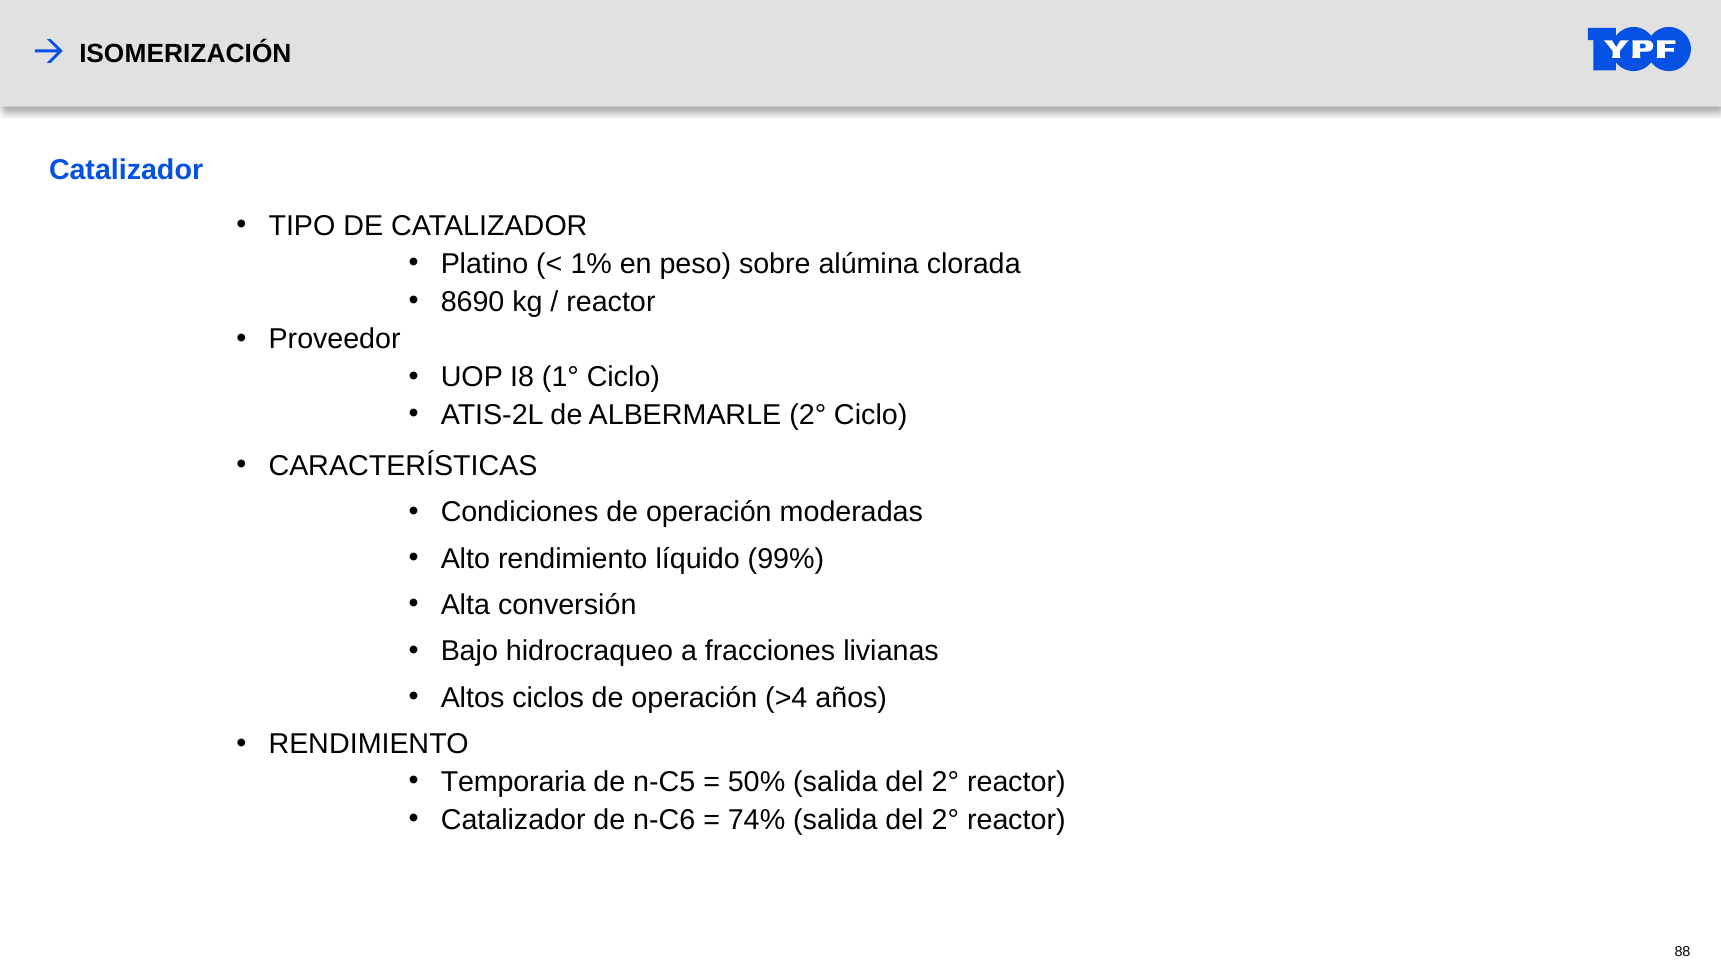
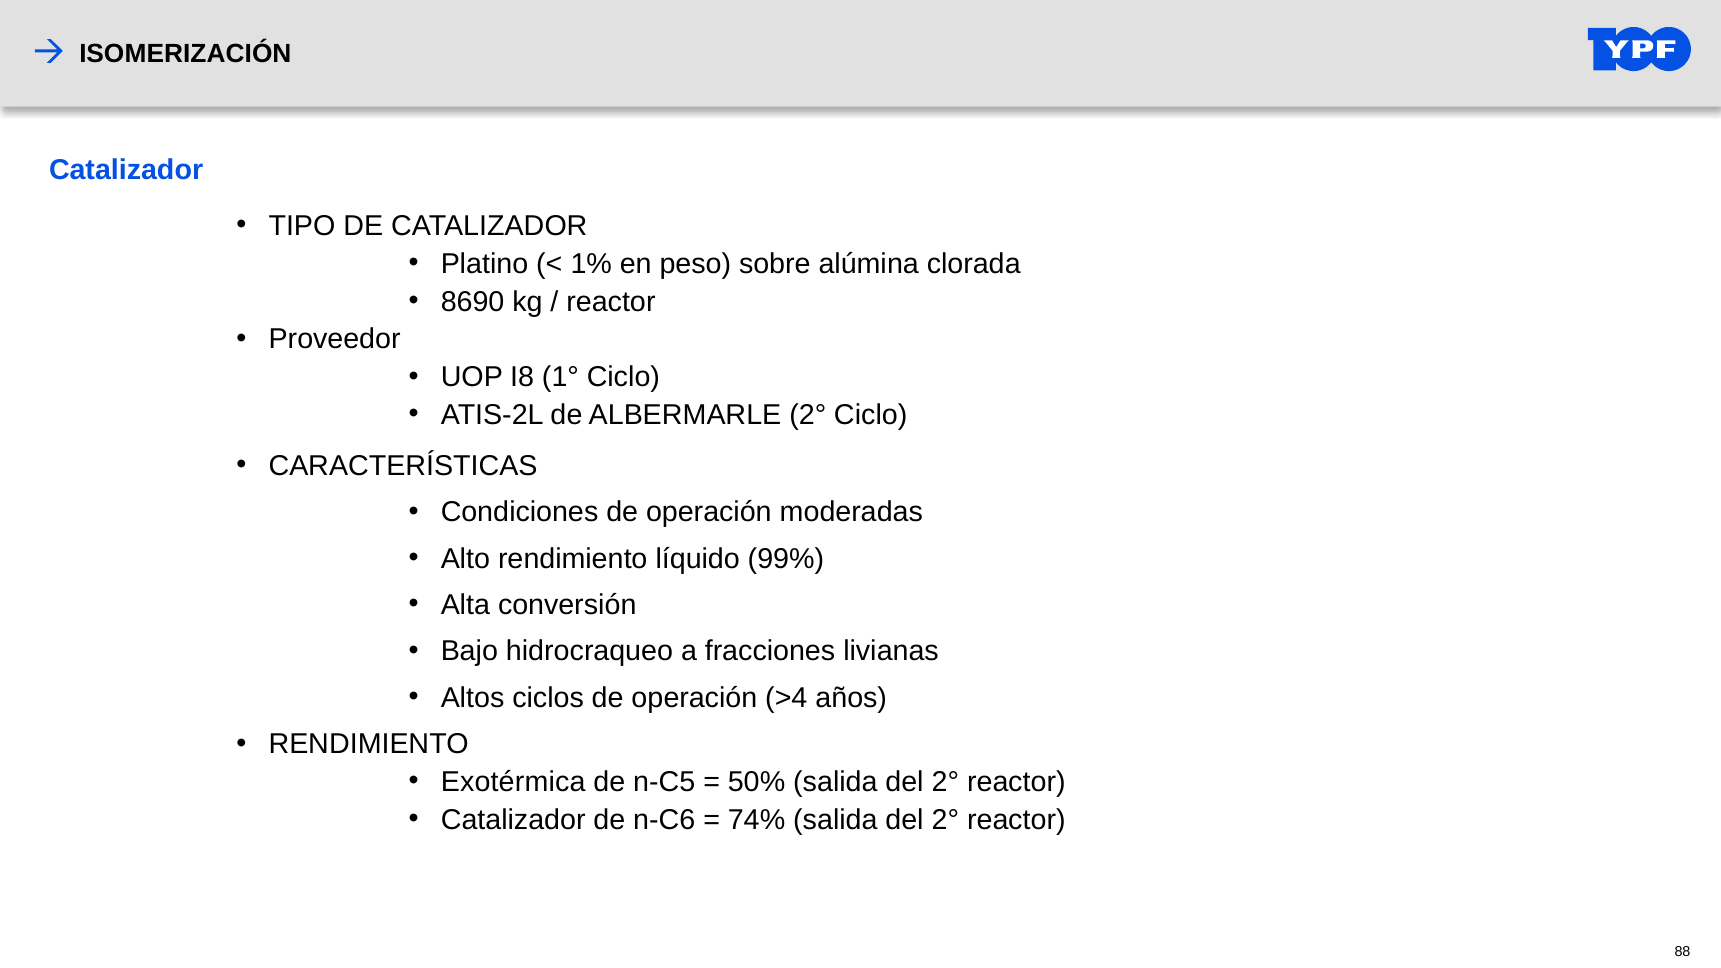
Temporaria: Temporaria -> Exotérmica
